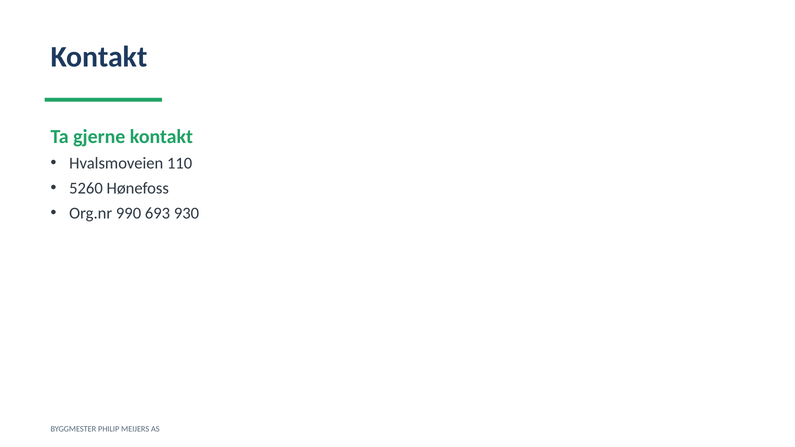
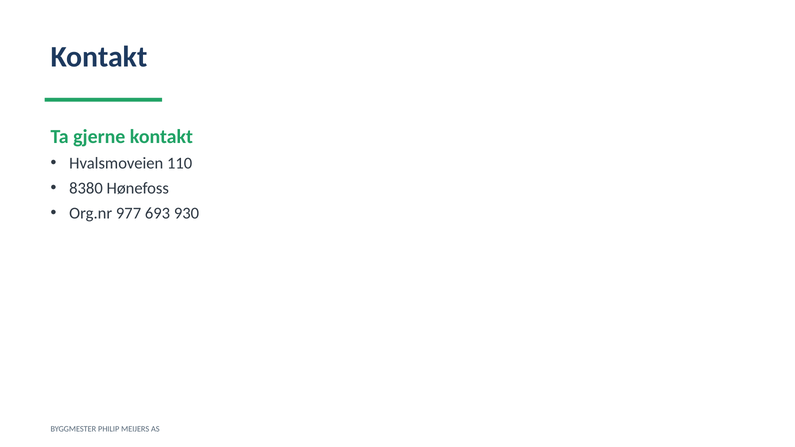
5260: 5260 -> 8380
990: 990 -> 977
